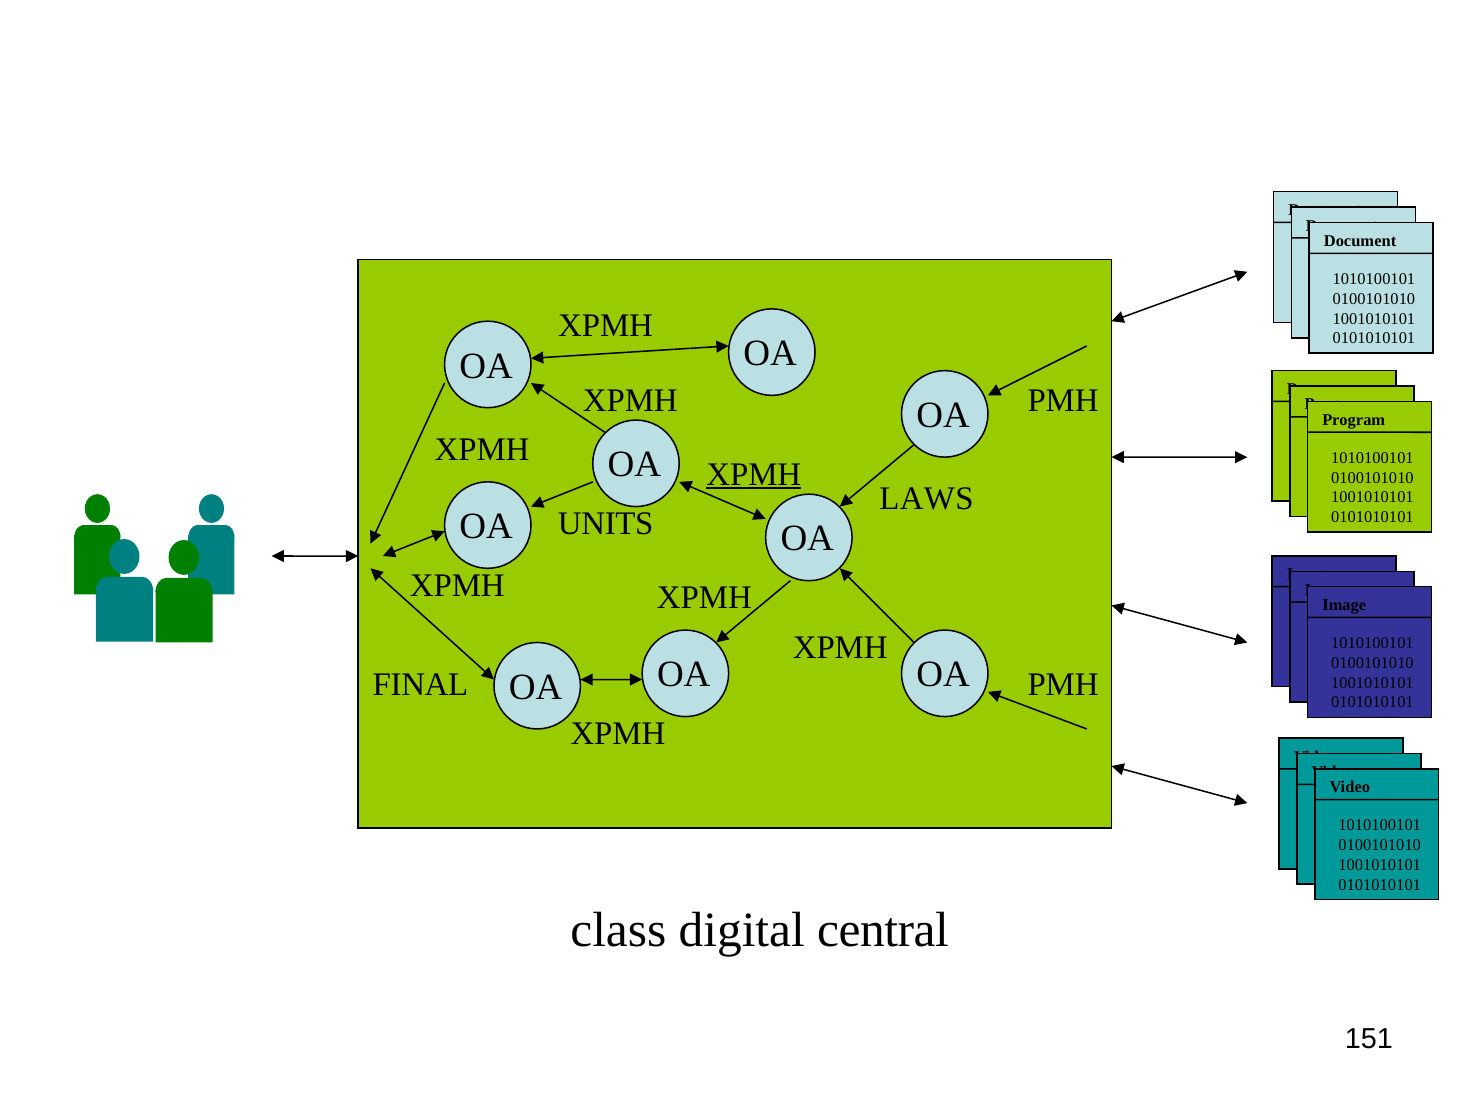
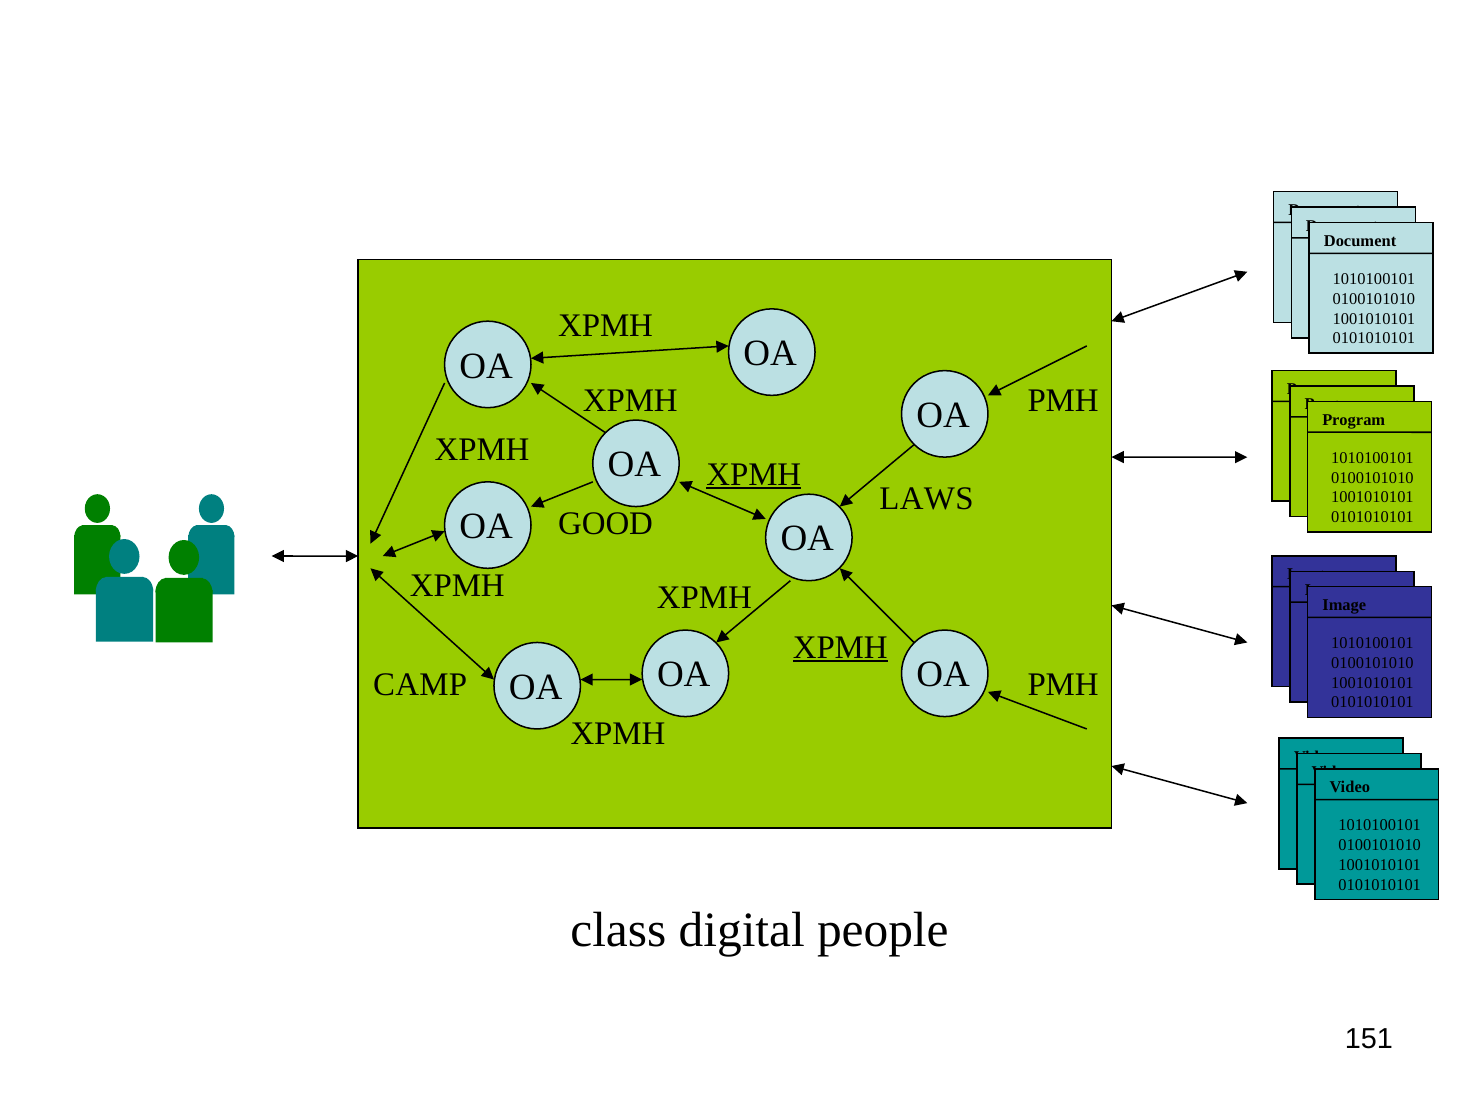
UNITS: UNITS -> GOOD
XPMH at (840, 647) underline: none -> present
FINAL: FINAL -> CAMP
central: central -> people
